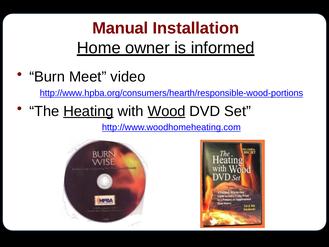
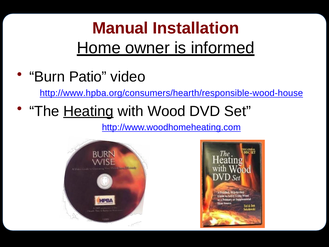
Meet: Meet -> Patio
http://www.hpba.org/consumers/hearth/responsible-wood-portions: http://www.hpba.org/consumers/hearth/responsible-wood-portions -> http://www.hpba.org/consumers/hearth/responsible-wood-house
Wood underline: present -> none
